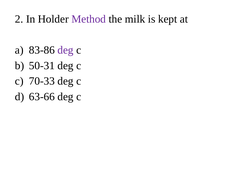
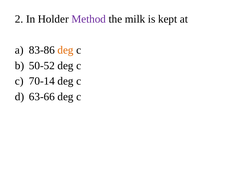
deg at (66, 50) colour: purple -> orange
50-31: 50-31 -> 50-52
70-33: 70-33 -> 70-14
